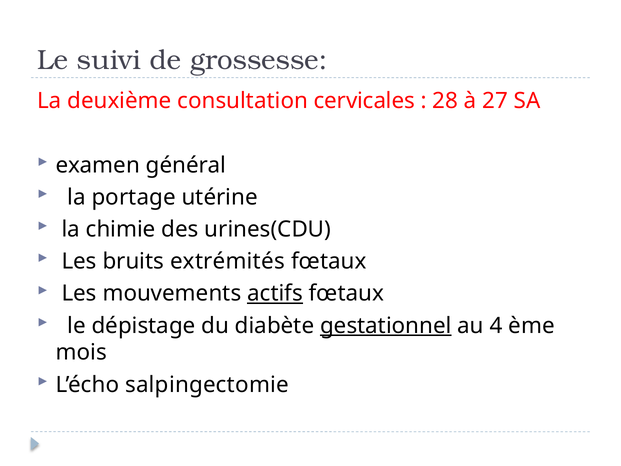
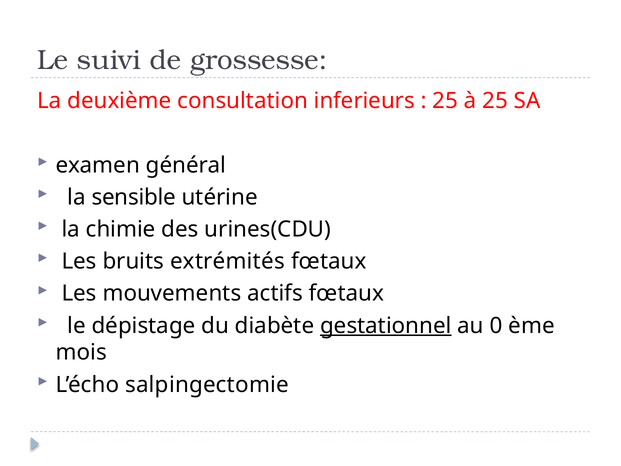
cervicales: cervicales -> inferieurs
28 at (445, 101): 28 -> 25
à 27: 27 -> 25
portage: portage -> sensible
actifs underline: present -> none
4: 4 -> 0
